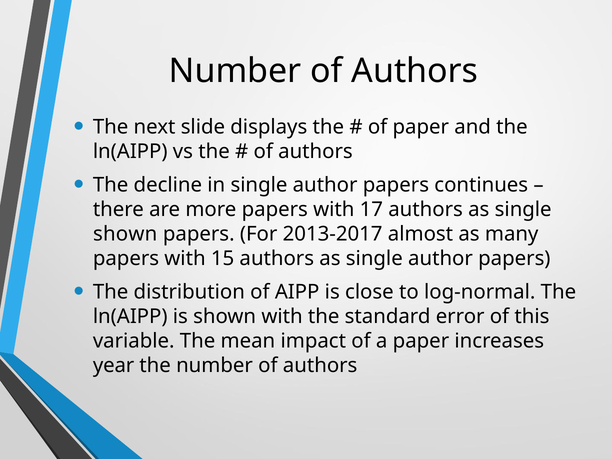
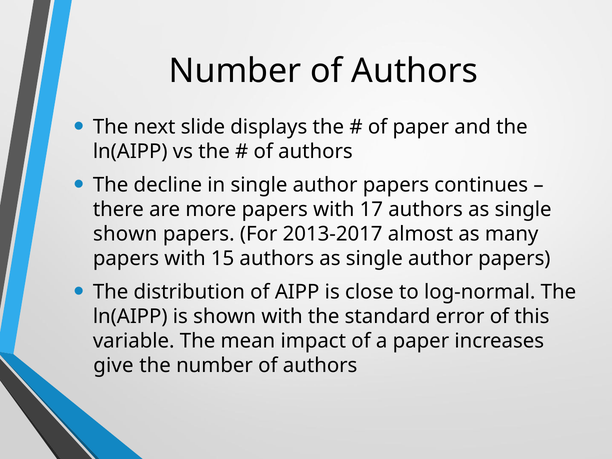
year: year -> give
